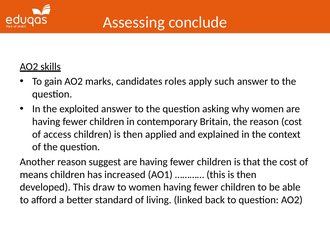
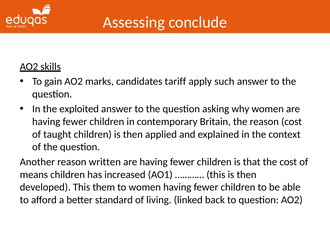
roles: roles -> tariff
access: access -> taught
suggest: suggest -> written
draw: draw -> them
